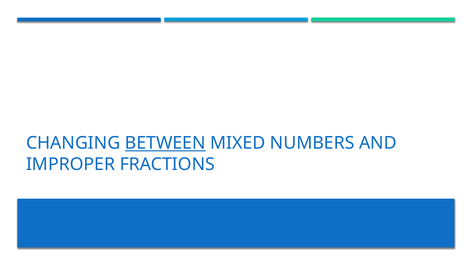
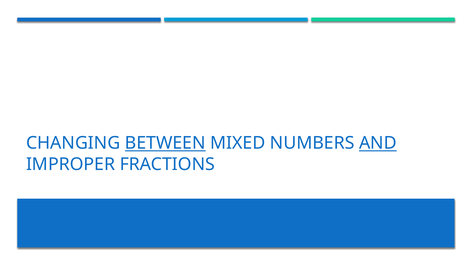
AND underline: none -> present
